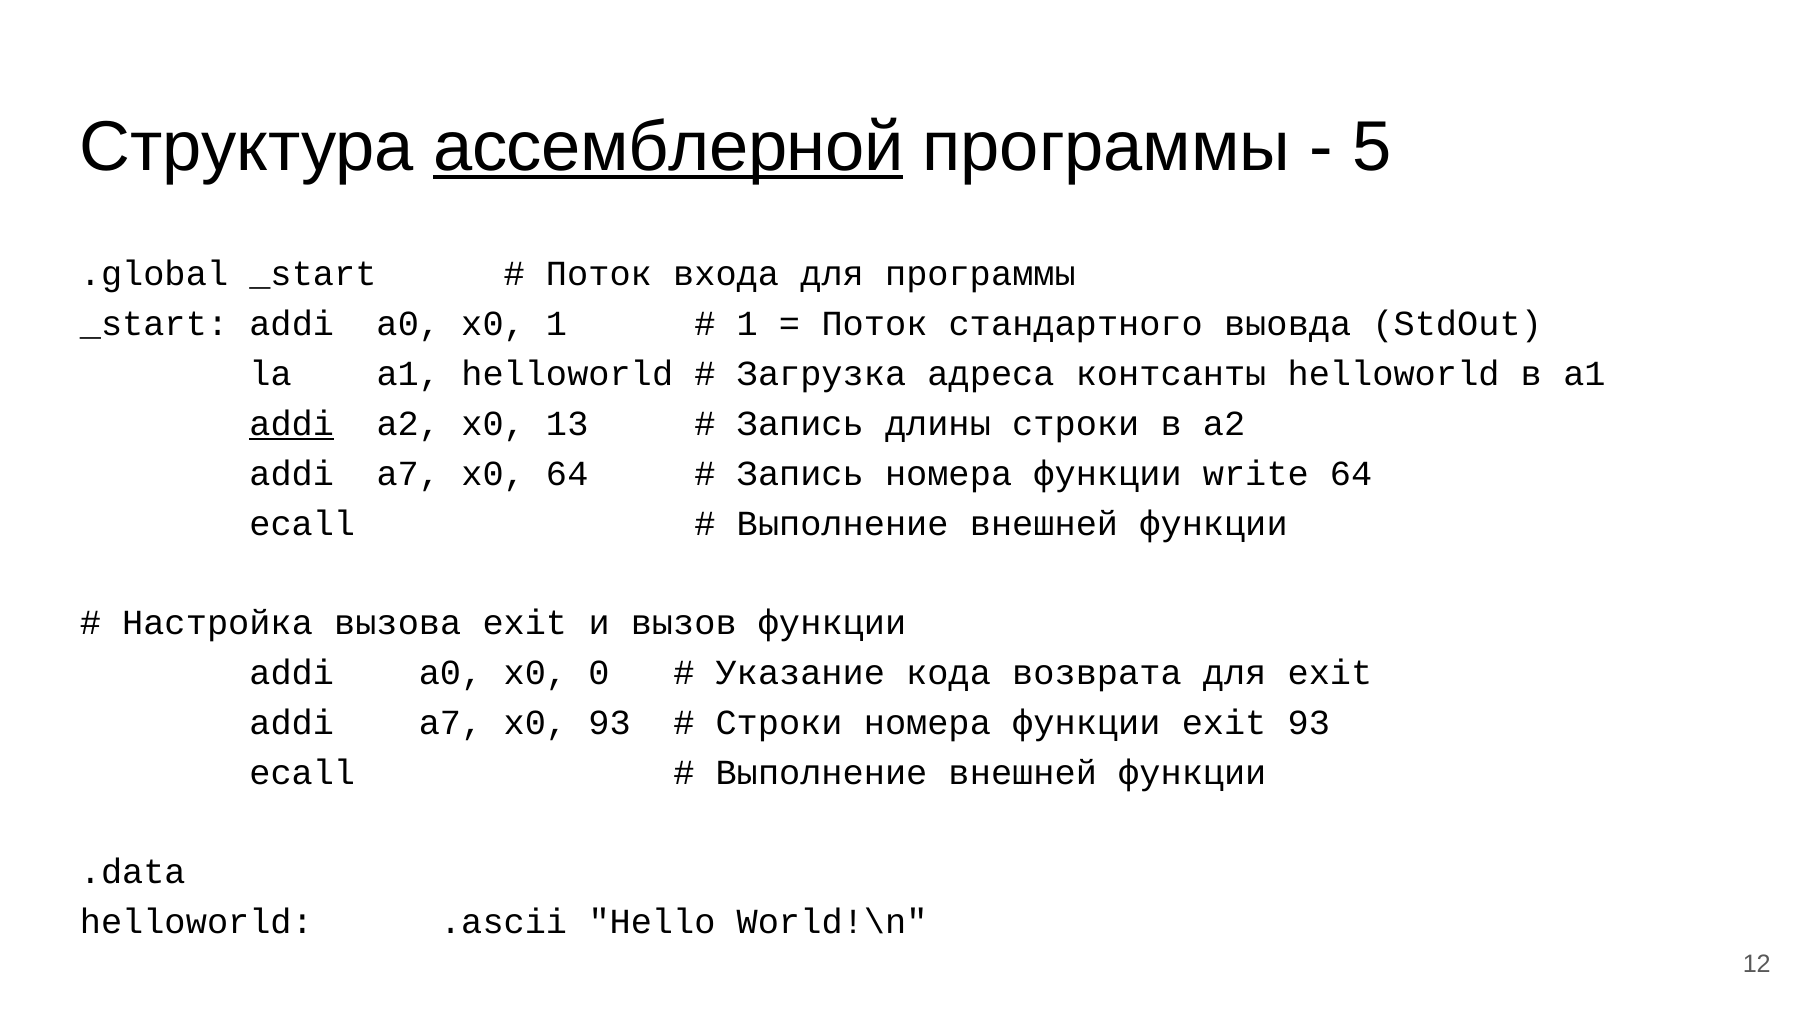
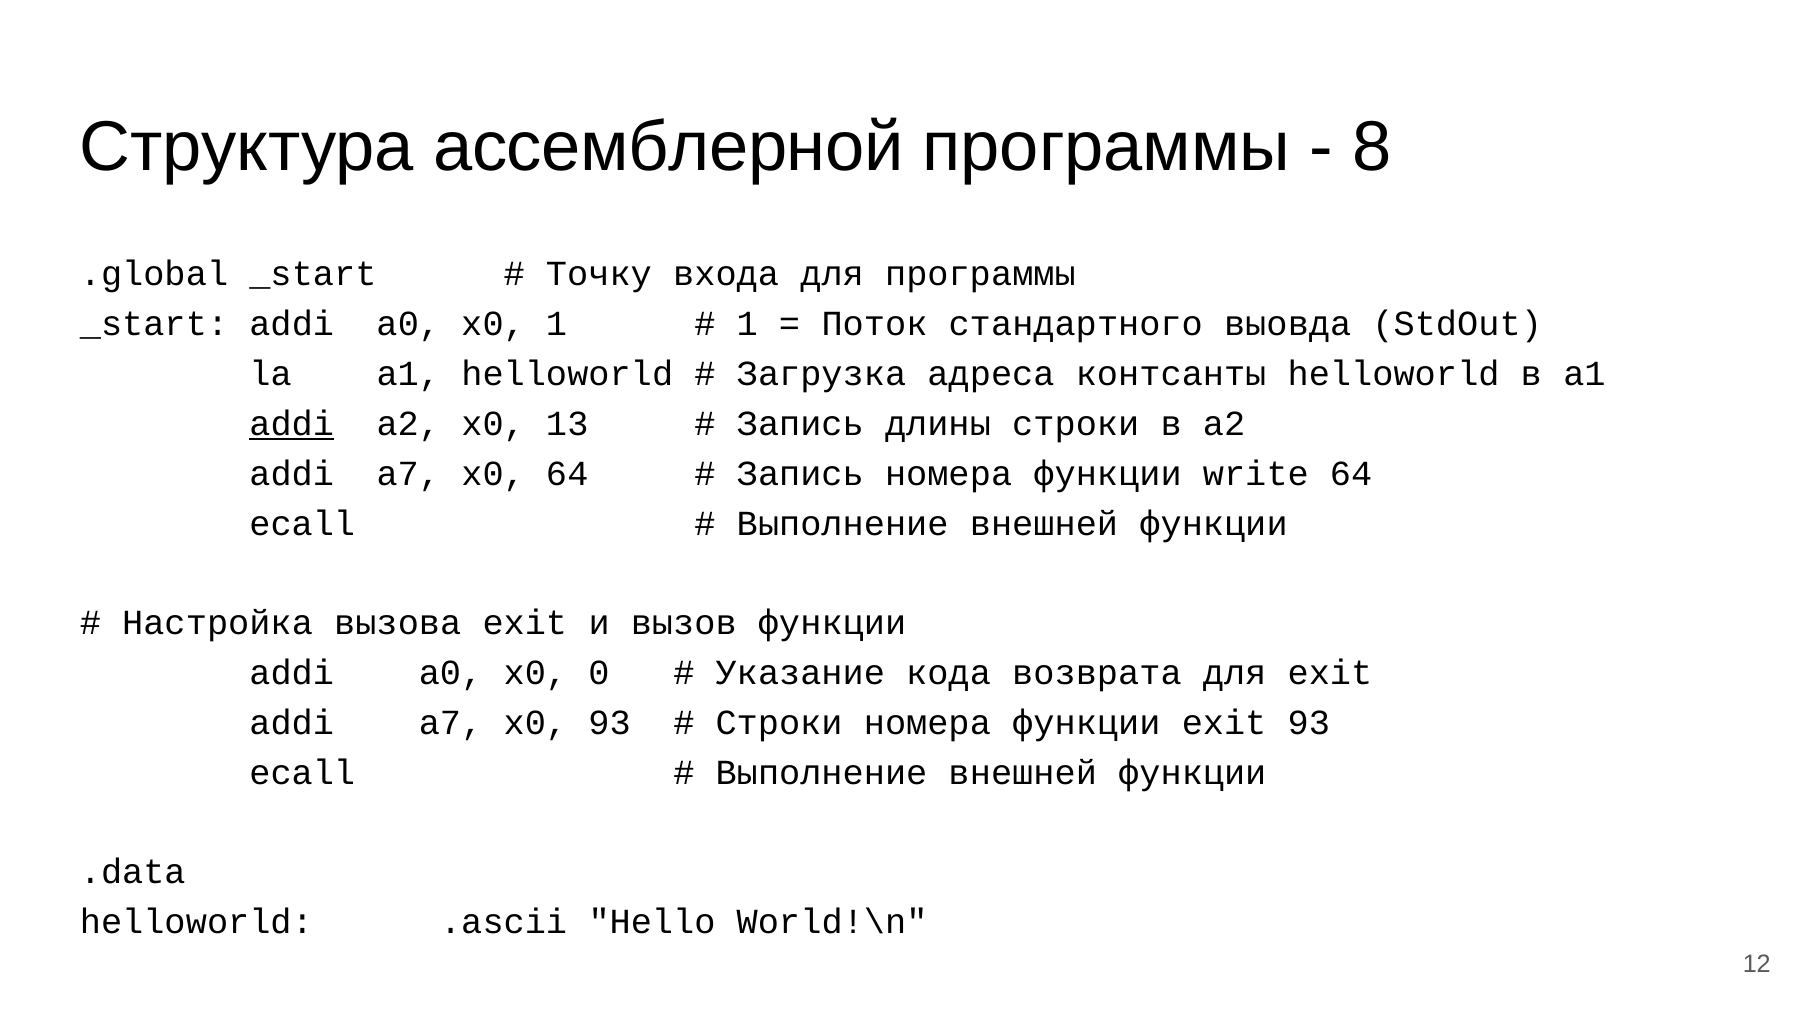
ассемблерной underline: present -> none
5: 5 -> 8
Поток at (599, 274): Поток -> Точку
